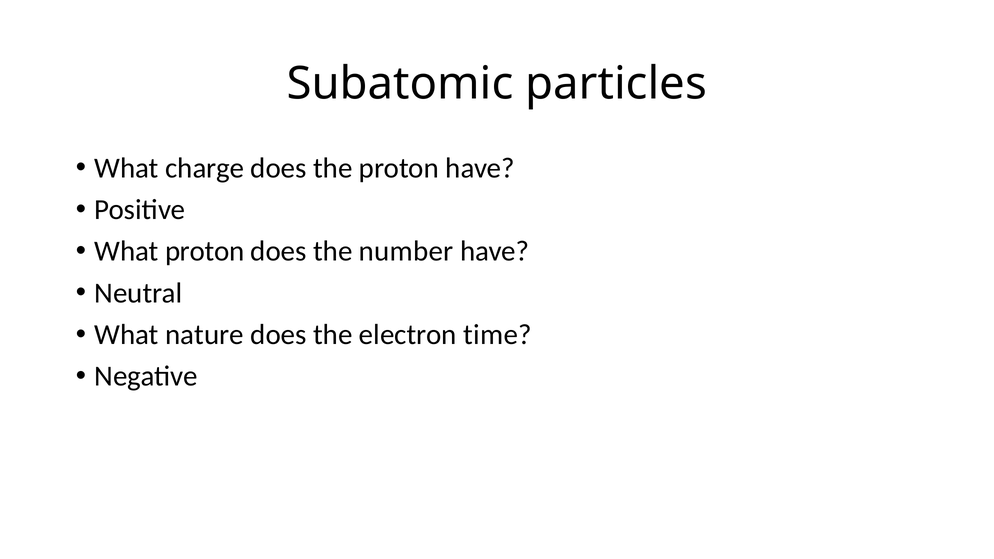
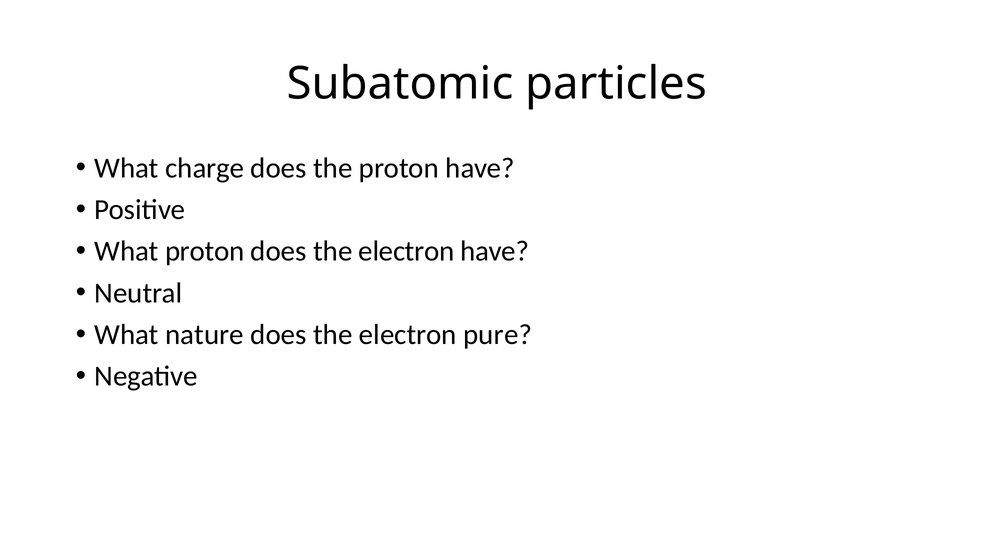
number at (406, 251): number -> electron
time: time -> pure
